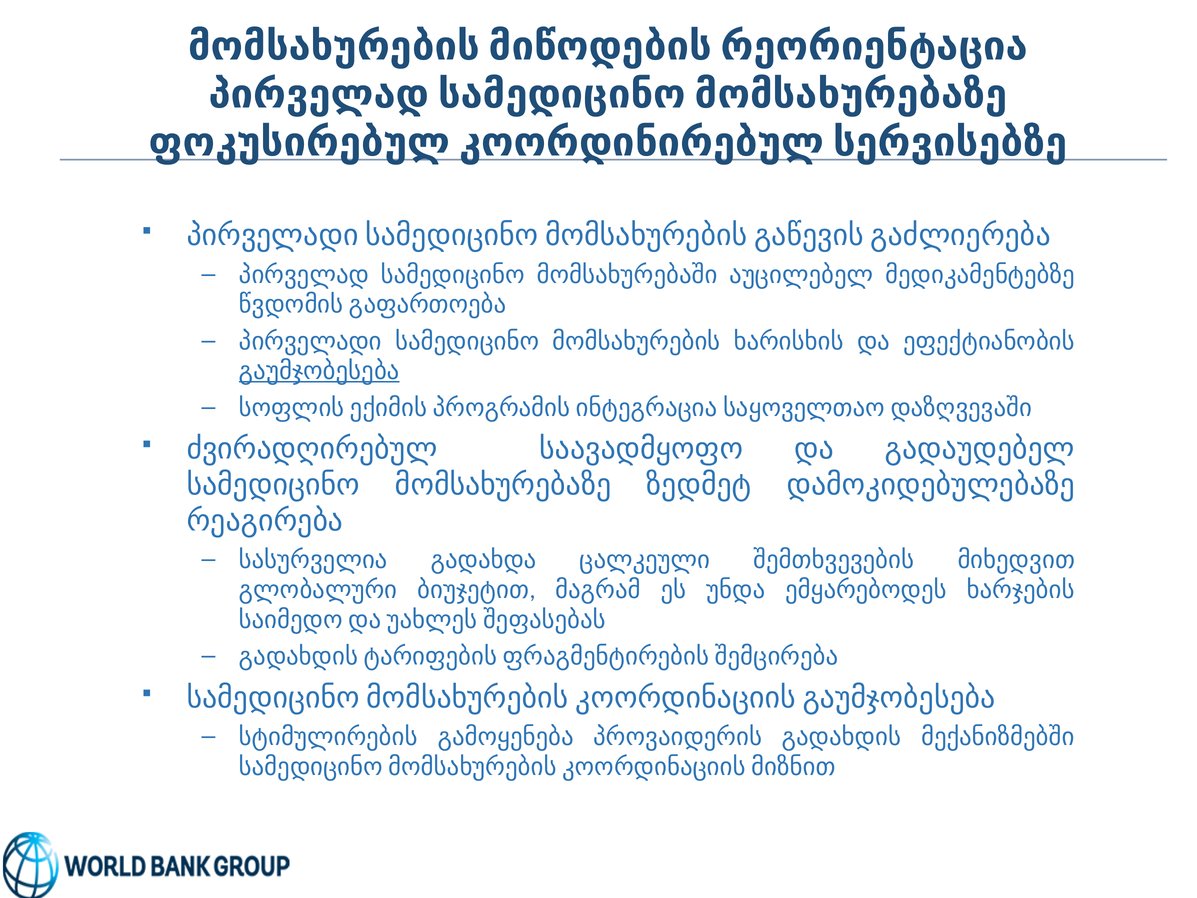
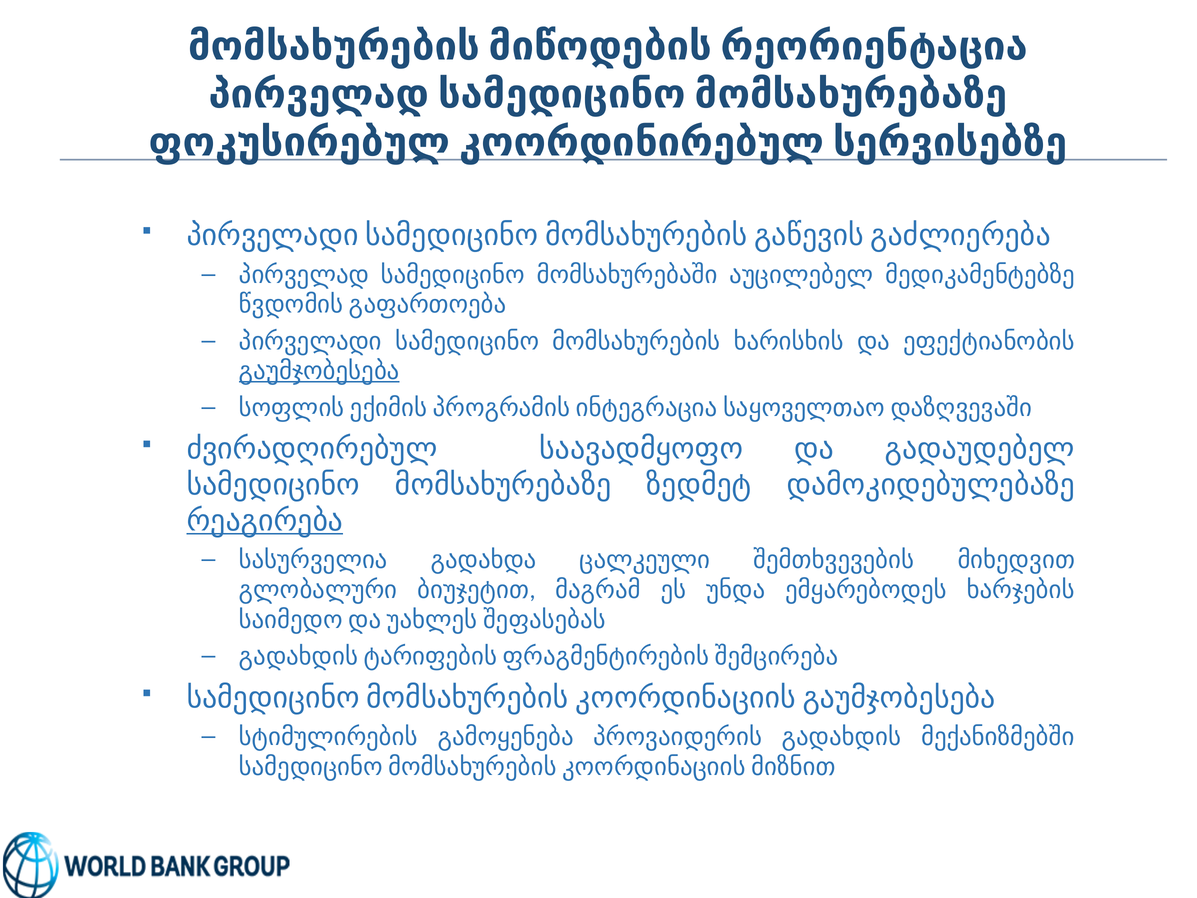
რეაგირება underline: none -> present
